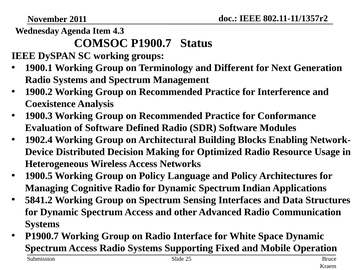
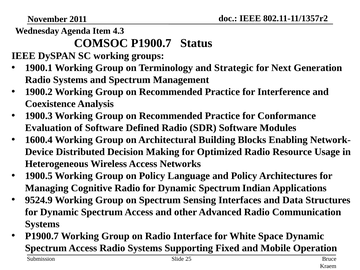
Different: Different -> Strategic
1902.4: 1902.4 -> 1600.4
5841.2: 5841.2 -> 9524.9
